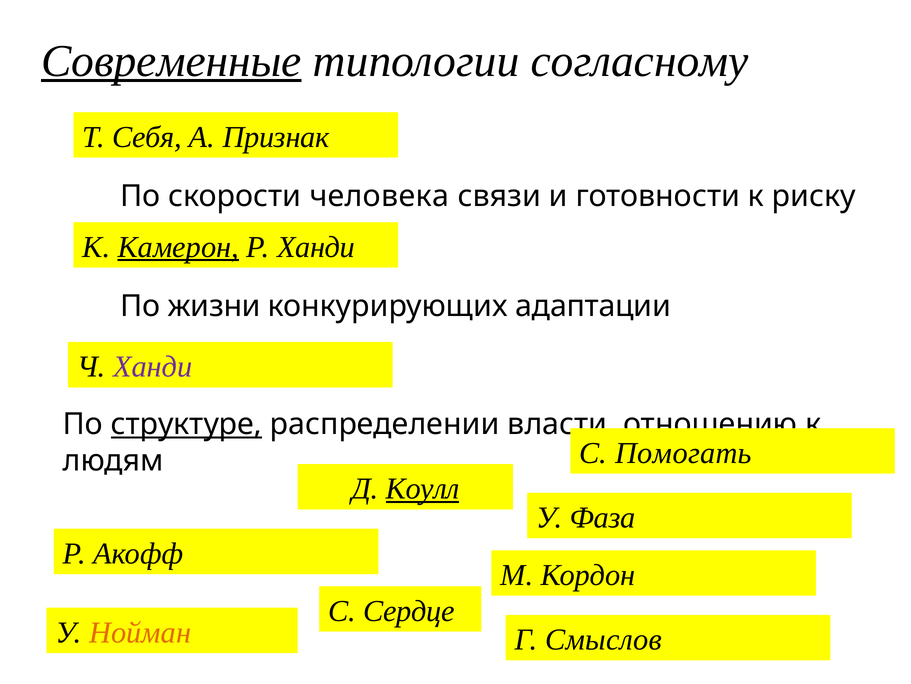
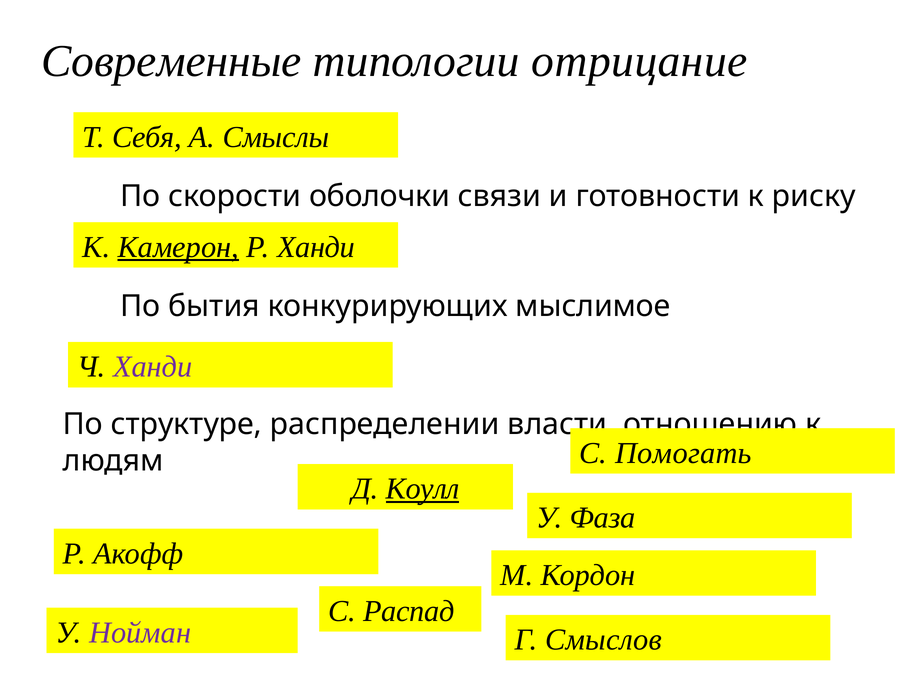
Современные underline: present -> none
согласному: согласному -> отрицание
Признак: Признак -> Смыслы
человека: человека -> оболочки
жизни: жизни -> бытия
адаптации: адаптации -> мыслимое
структуре underline: present -> none
Сердце: Сердце -> Распад
Нойман colour: orange -> purple
